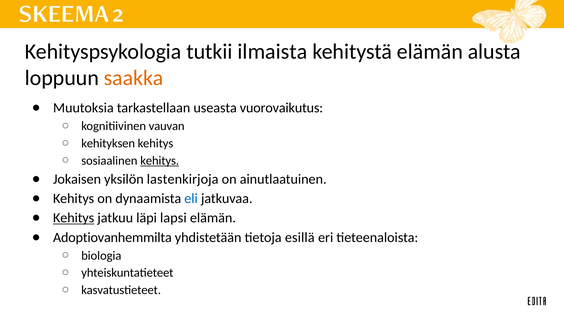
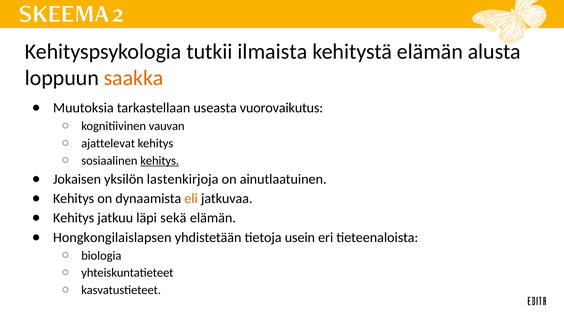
kehityksen: kehityksen -> ajattelevat
eli colour: blue -> orange
Kehitys at (74, 218) underline: present -> none
lapsi: lapsi -> sekä
Adoptiovanhemmilta: Adoptiovanhemmilta -> Hongkongilaislapsen
esillä: esillä -> usein
